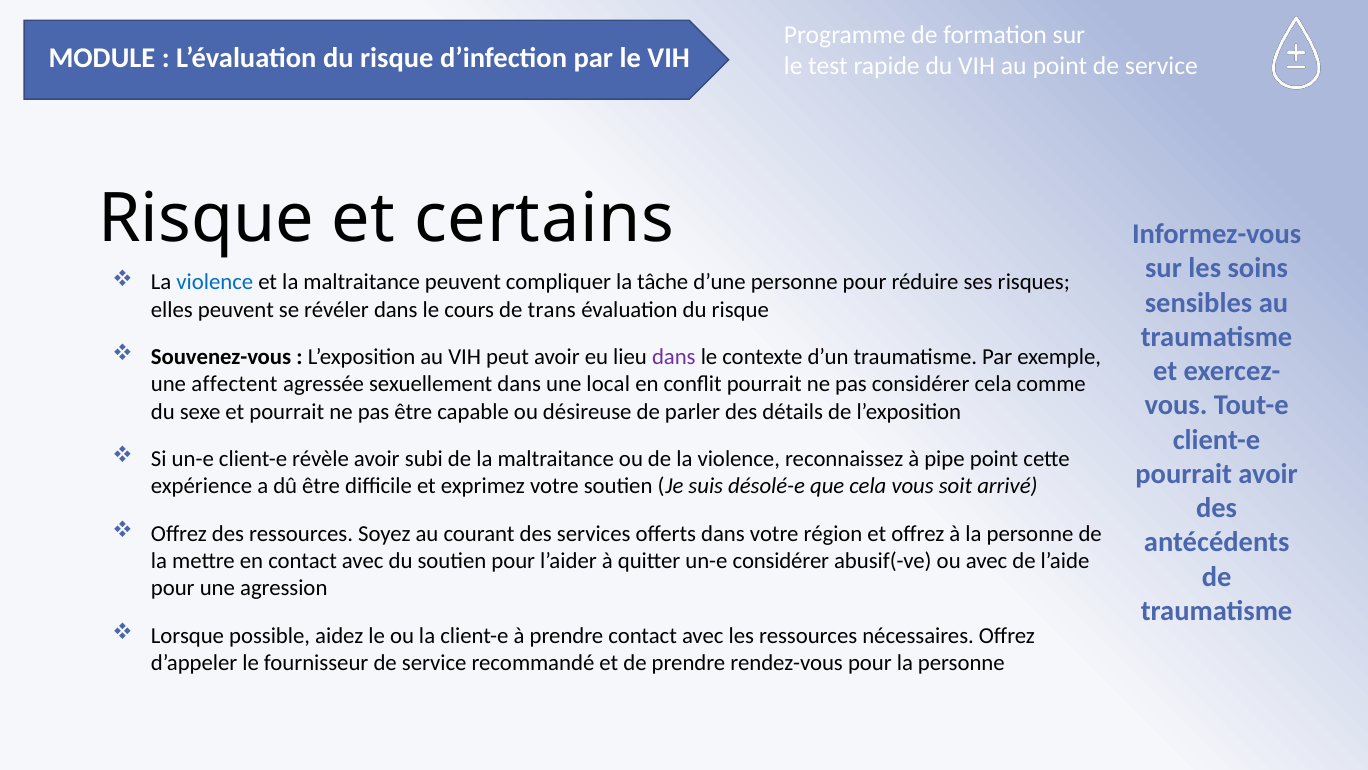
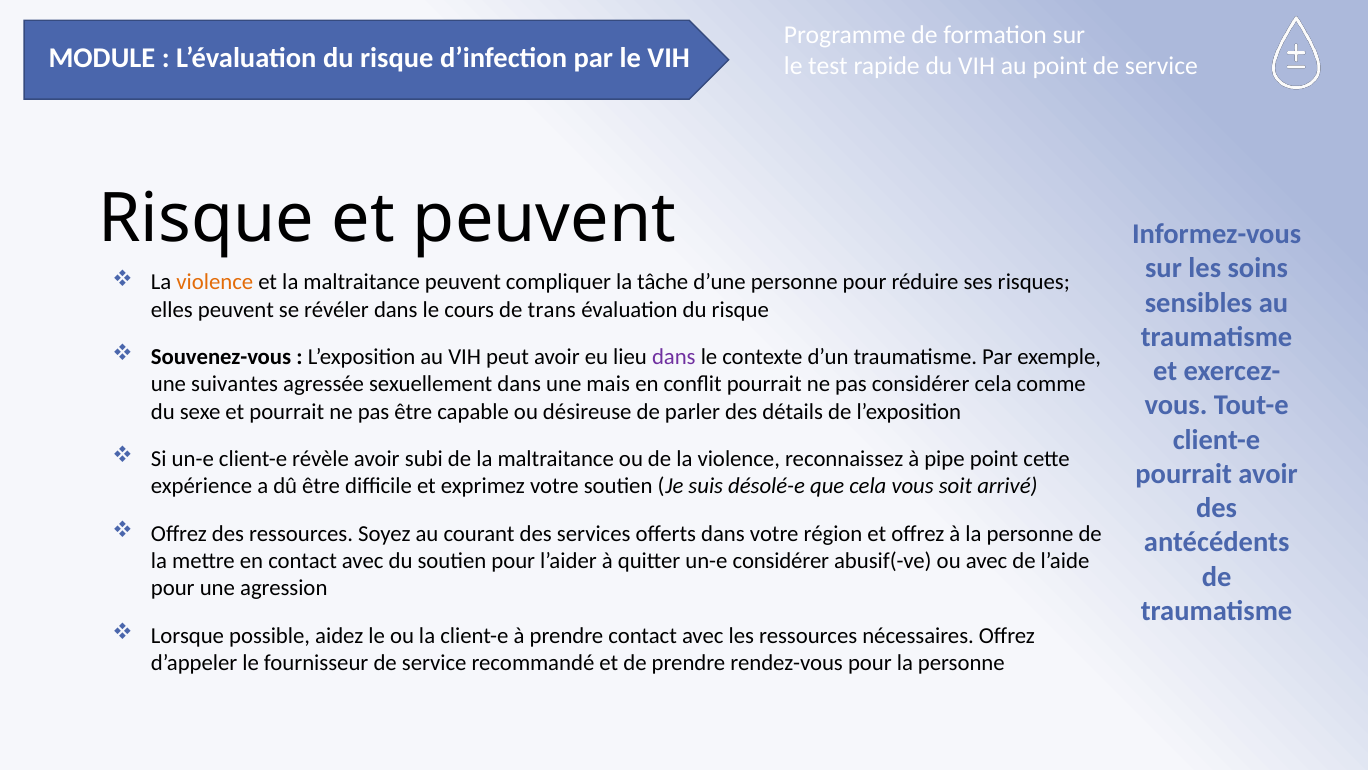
et certains: certains -> peuvent
violence at (215, 282) colour: blue -> orange
affectent: affectent -> suivantes
local: local -> mais
